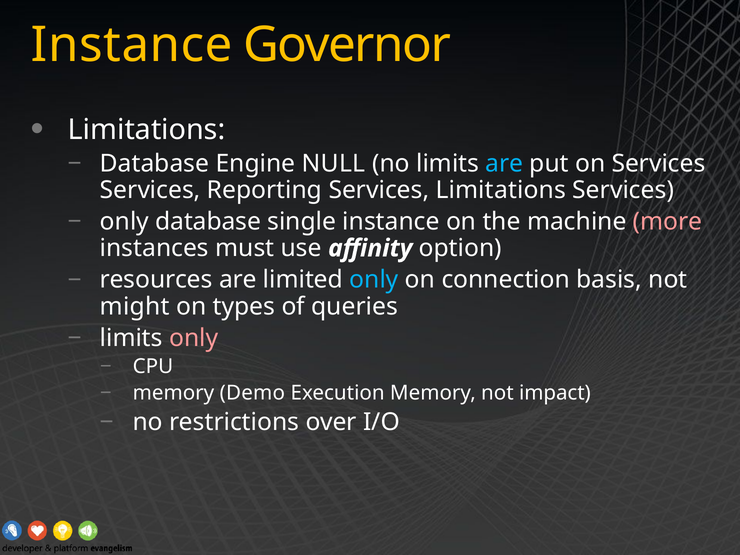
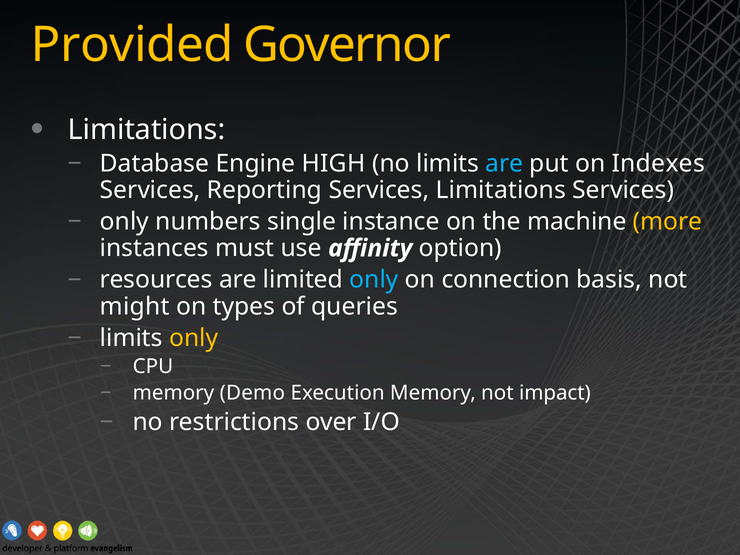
Instance at (132, 45): Instance -> Provided
NULL: NULL -> HIGH
on Services: Services -> Indexes
only database: database -> numbers
more colour: pink -> yellow
only at (194, 338) colour: pink -> yellow
